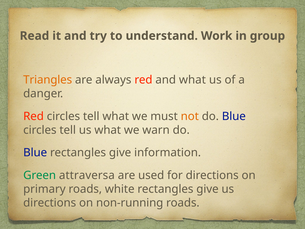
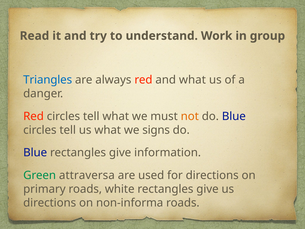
Triangles colour: orange -> blue
warn: warn -> signs
non-running: non-running -> non-informa
